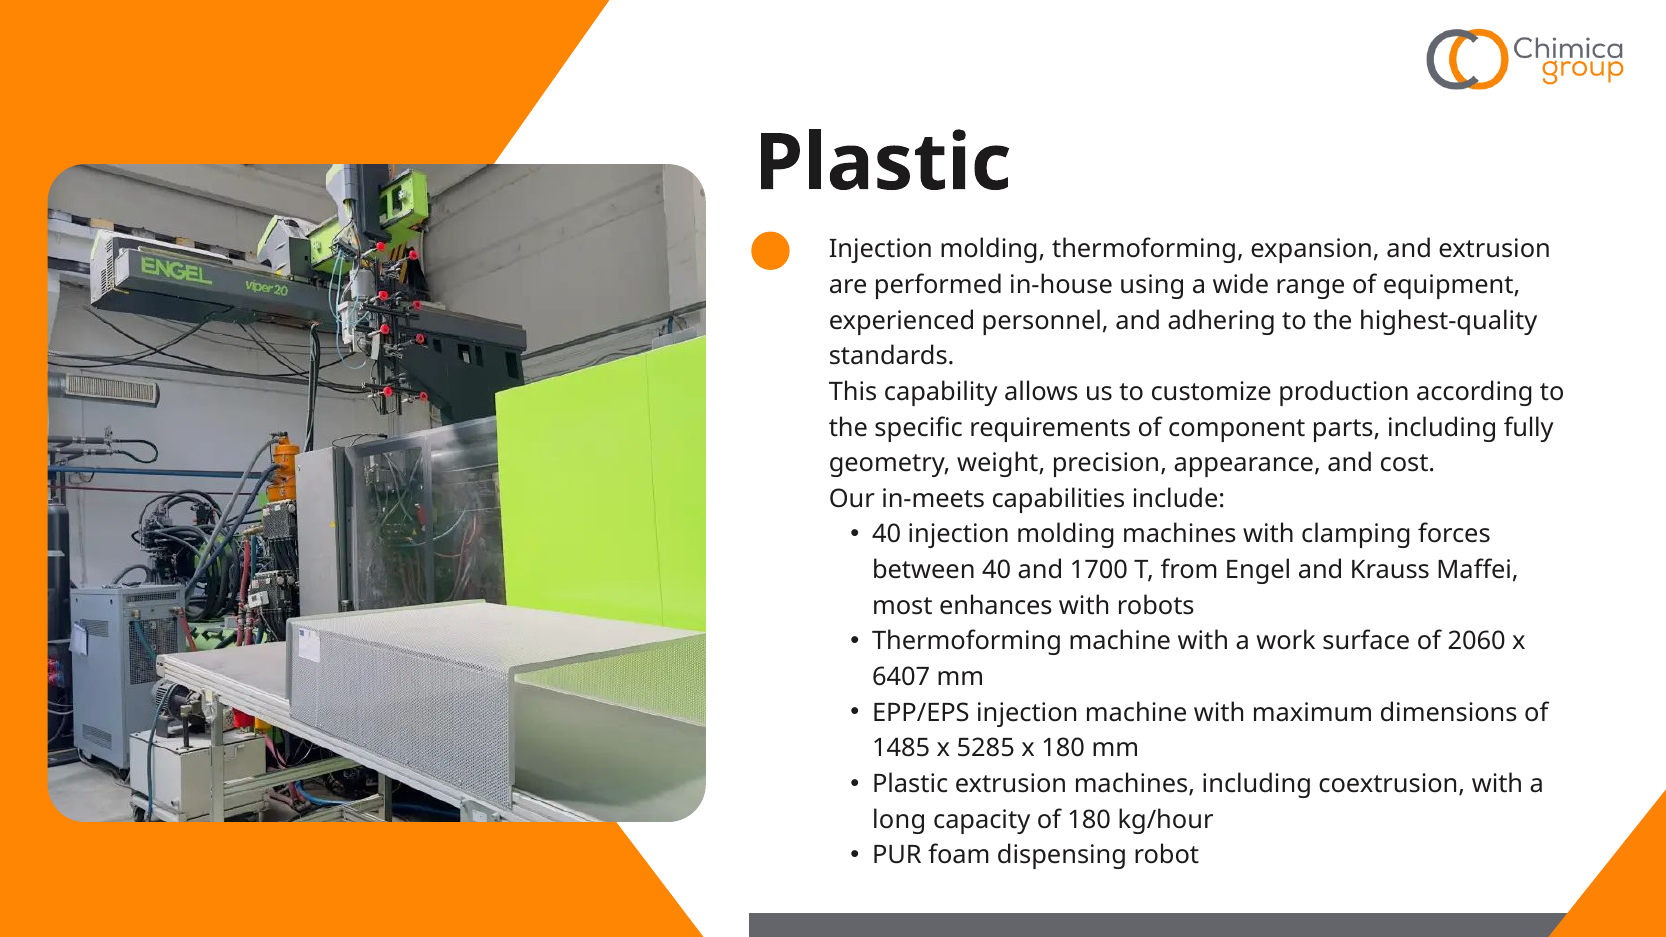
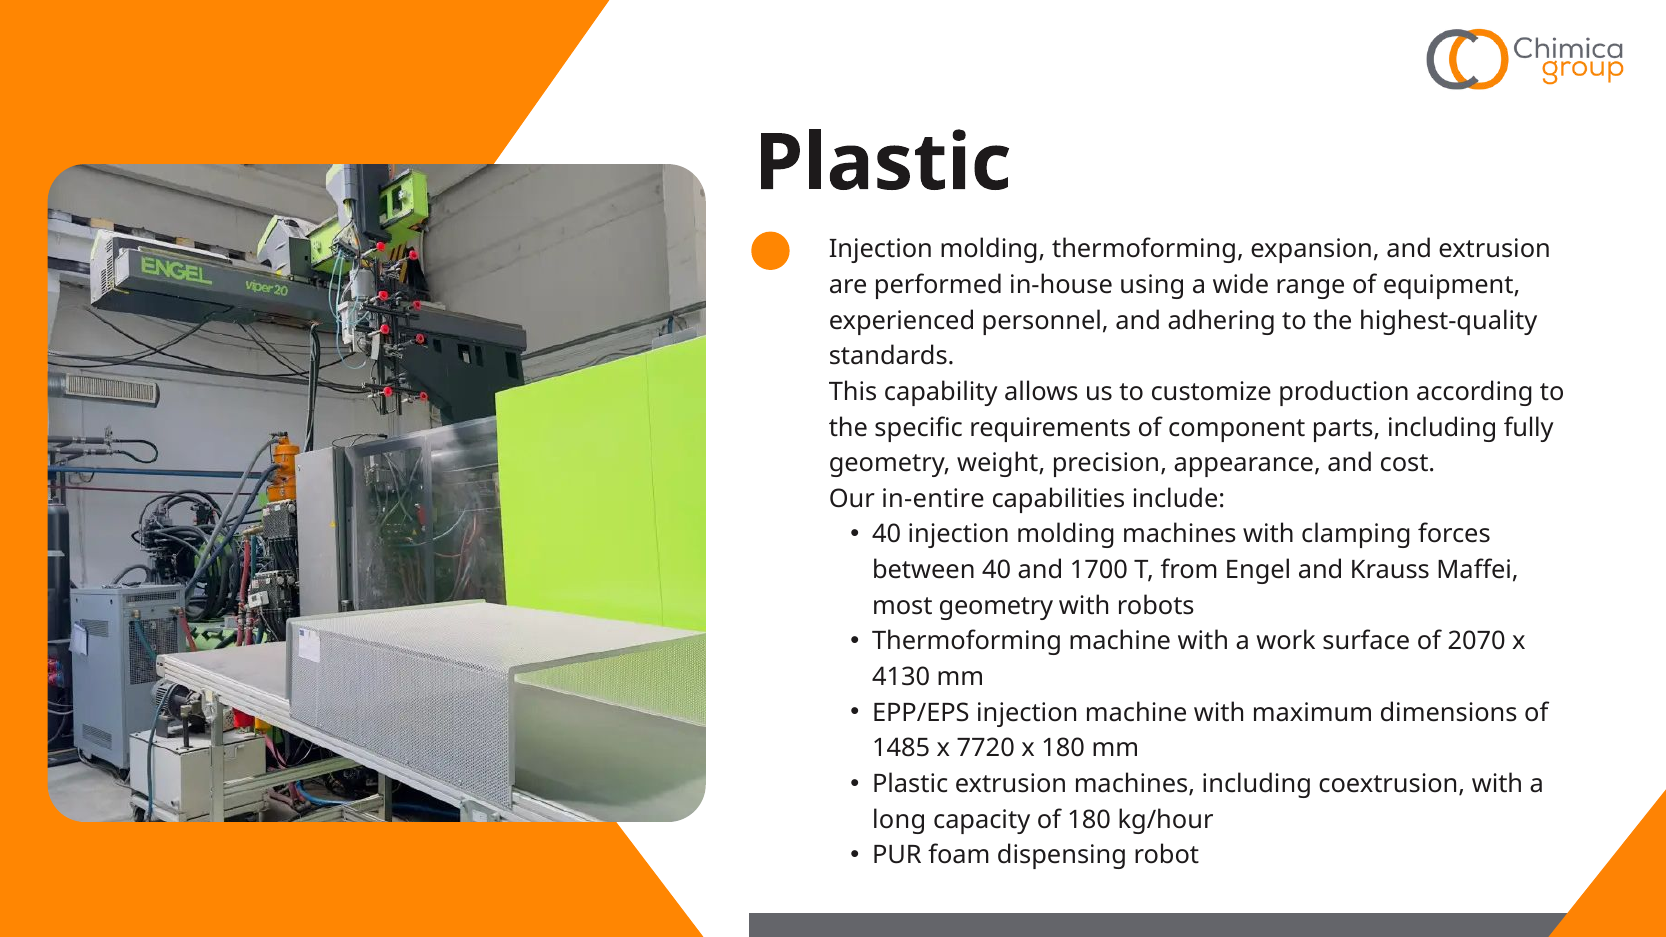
in-meets: in-meets -> in-entire
most enhances: enhances -> geometry
2060: 2060 -> 2070
6407: 6407 -> 4130
5285: 5285 -> 7720
